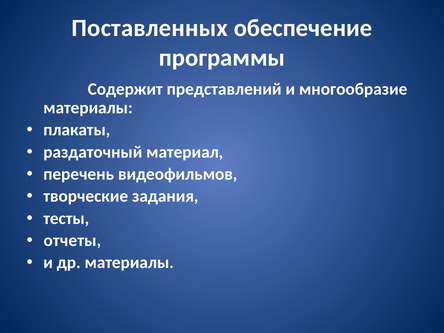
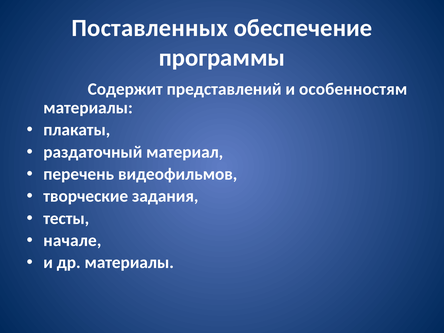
многообразие: многообразие -> особенностям
отчеты: отчеты -> начале
